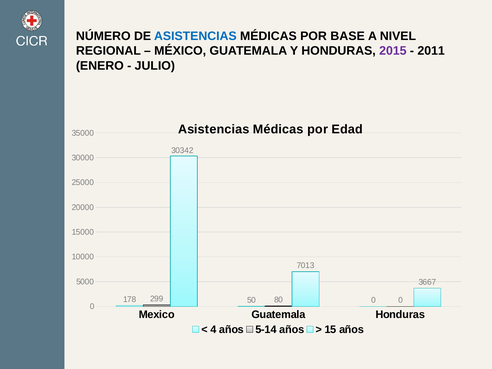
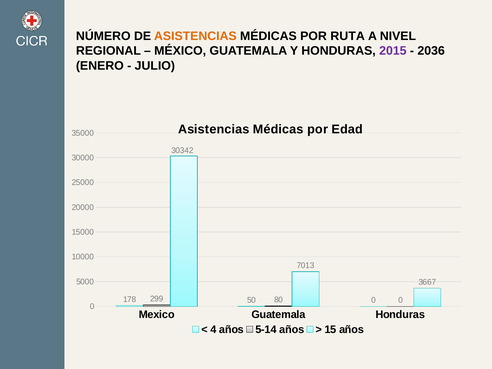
ASISTENCIAS at (195, 36) colour: blue -> orange
BASE: BASE -> RUTA
2011: 2011 -> 2036
